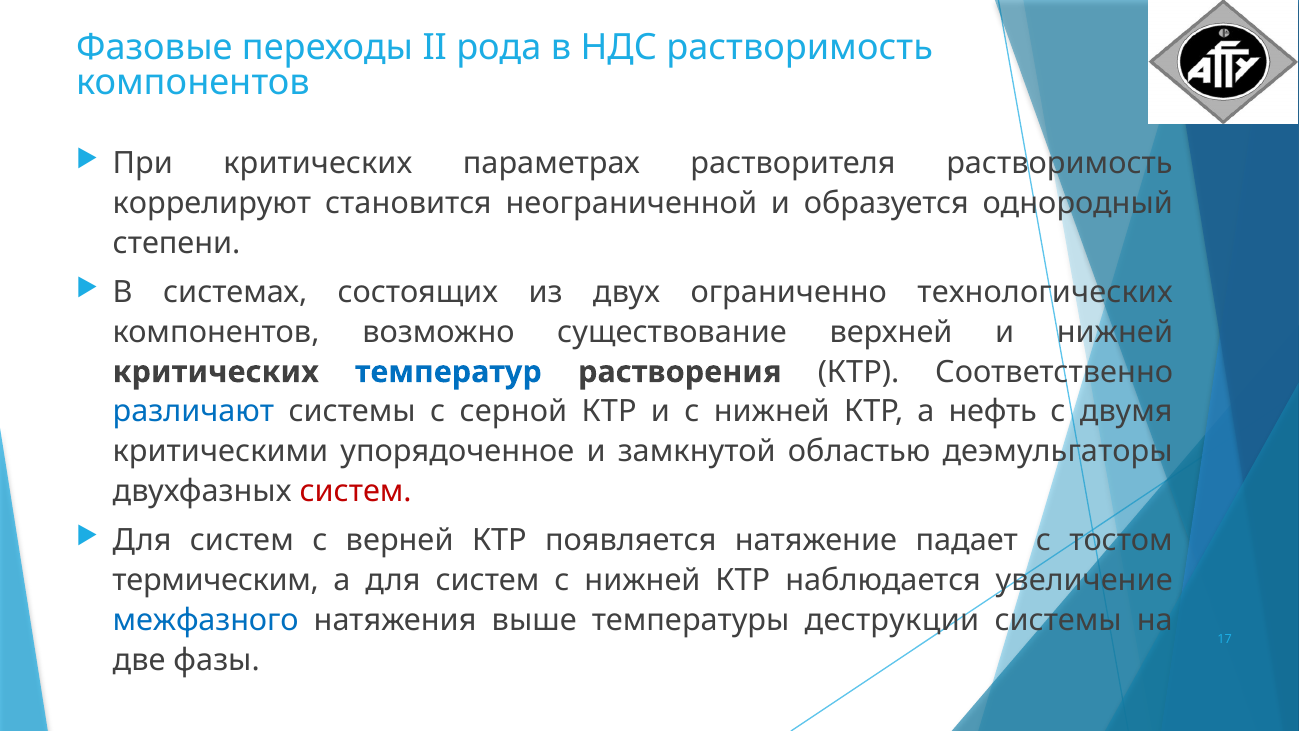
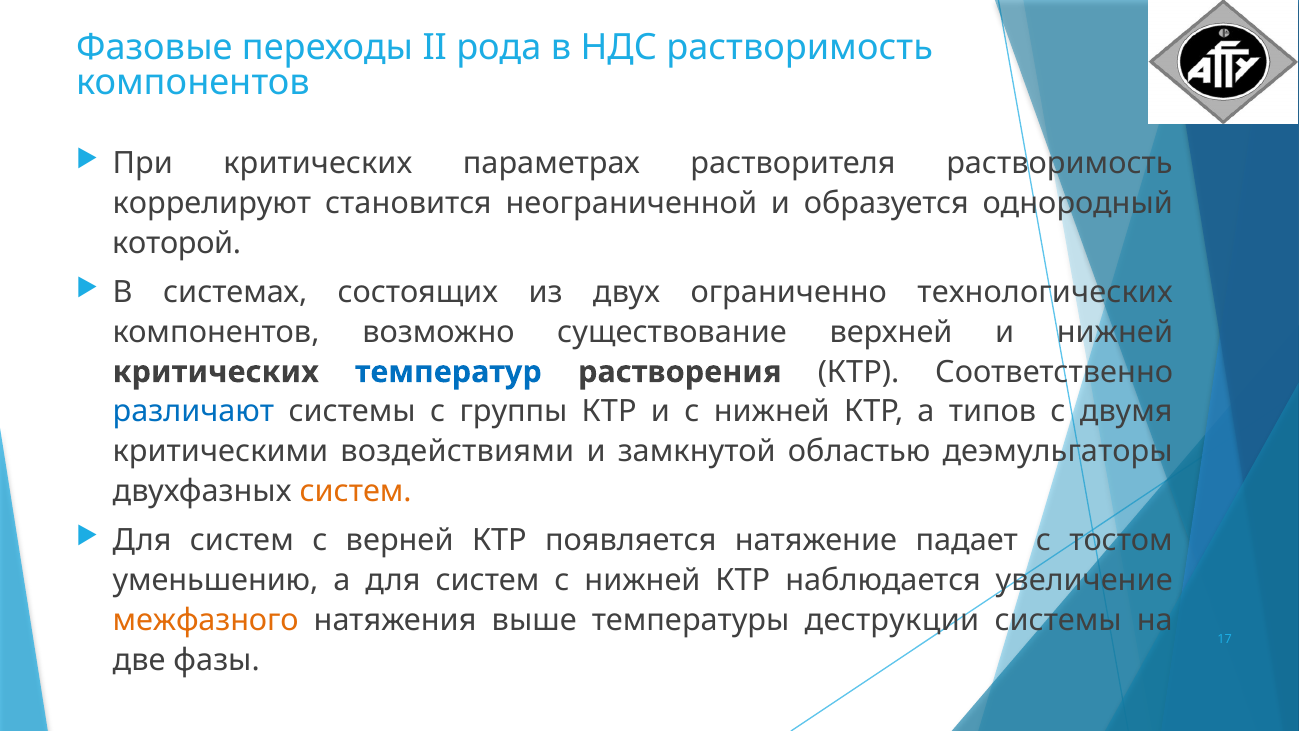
степени: степени -> которой
серной: серной -> группы
нефть: нефть -> типов
упорядоченное: упорядоченное -> воздействиями
систем at (356, 491) colour: red -> orange
термическим: термическим -> уменьшению
межфазного colour: blue -> orange
